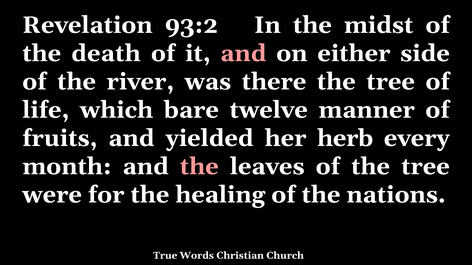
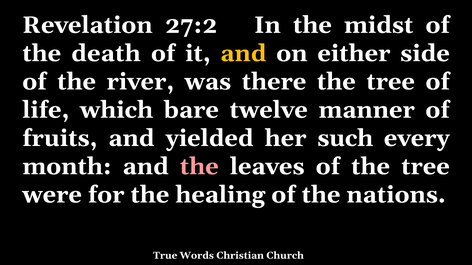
93:2: 93:2 -> 27:2
and at (243, 53) colour: pink -> yellow
herb: herb -> such
